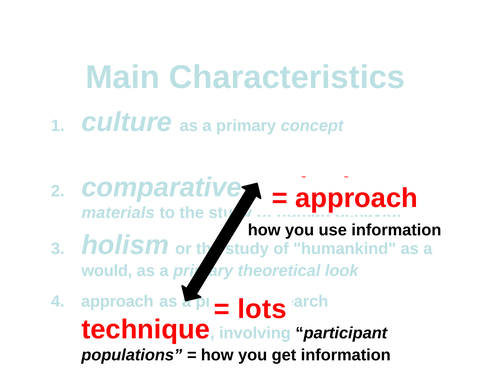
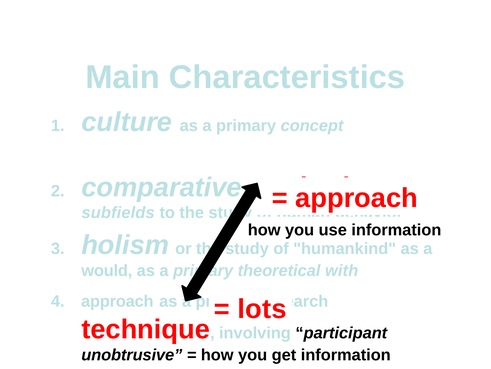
materials: materials -> subfields
look: look -> with
populations: populations -> unobtrusive
